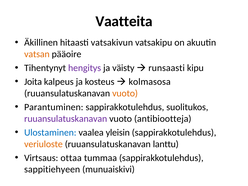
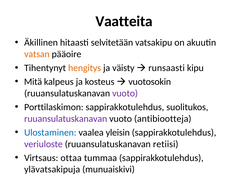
vatsakivun: vatsakivun -> selvitetään
hengitys colour: purple -> orange
Joita: Joita -> Mitä
kolmasosa: kolmasosa -> vuotosokin
vuoto at (125, 93) colour: orange -> purple
Parantuminen: Parantuminen -> Porttilaskimon
veriuloste colour: orange -> purple
lanttu: lanttu -> retiisi
sappitiehyeen: sappitiehyeen -> ylävatsakipuja
